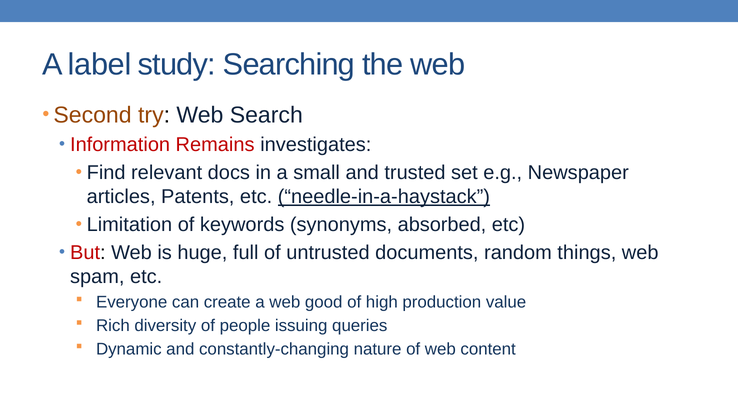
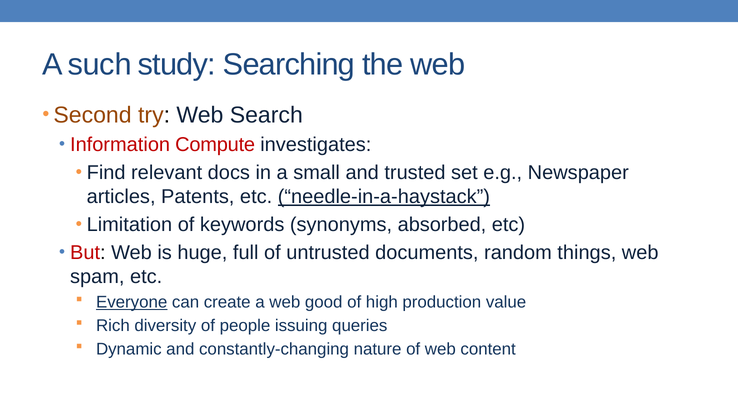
label: label -> such
Remains: Remains -> Compute
Everyone underline: none -> present
